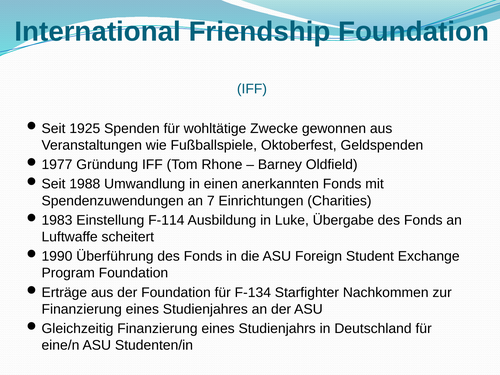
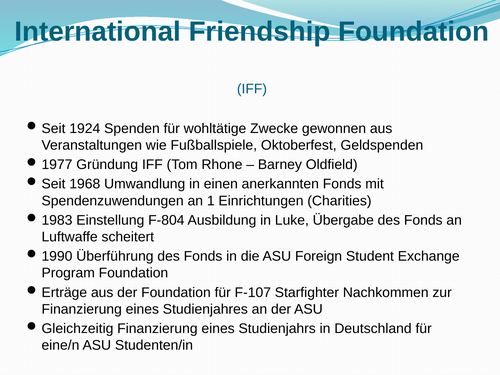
1925: 1925 -> 1924
1988: 1988 -> 1968
7: 7 -> 1
F-114: F-114 -> F-804
F-134: F-134 -> F-107
